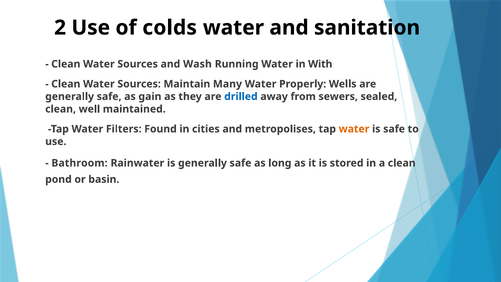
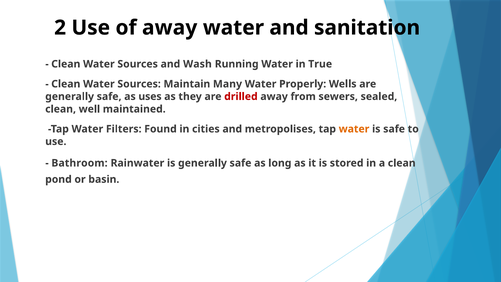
of colds: colds -> away
With: With -> True
gain: gain -> uses
drilled colour: blue -> red
